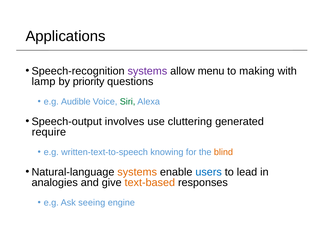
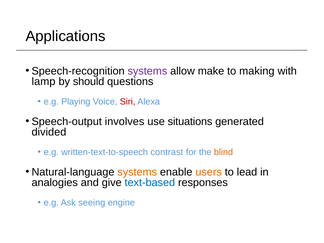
menu: menu -> make
priority: priority -> should
Audible: Audible -> Playing
Siri colour: green -> red
cluttering: cluttering -> situations
require: require -> divided
knowing: knowing -> contrast
users colour: blue -> orange
text-based colour: orange -> blue
